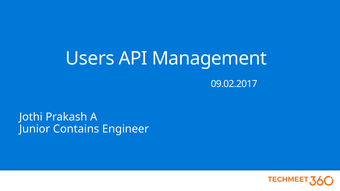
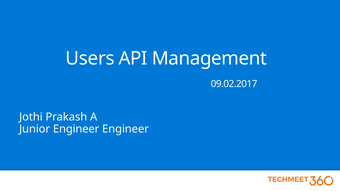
Junior Contains: Contains -> Engineer
